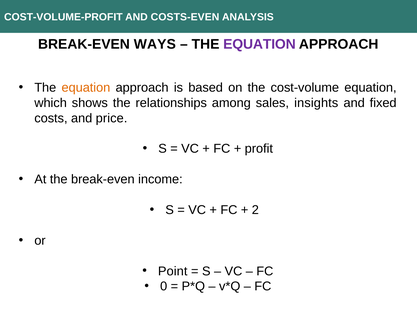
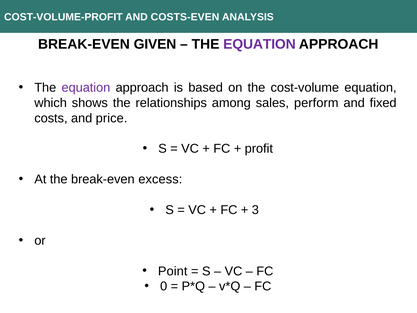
WAYS: WAYS -> GIVEN
equation at (86, 88) colour: orange -> purple
insights: insights -> perform
income: income -> excess
2: 2 -> 3
